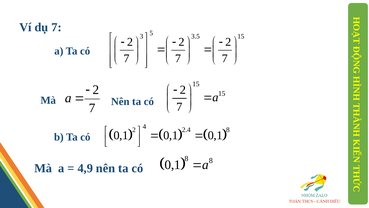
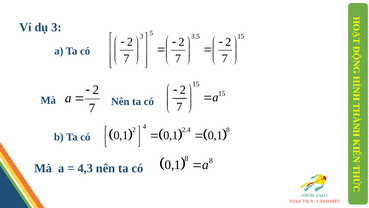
dụ 7: 7 -> 3
4,9: 4,9 -> 4,3
